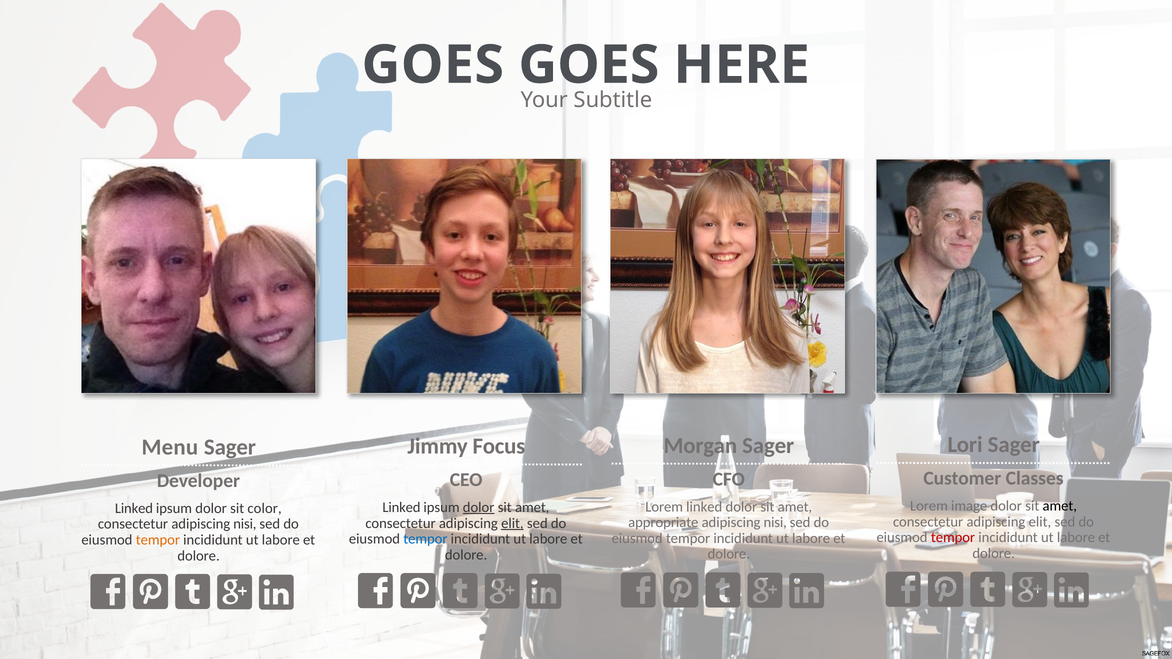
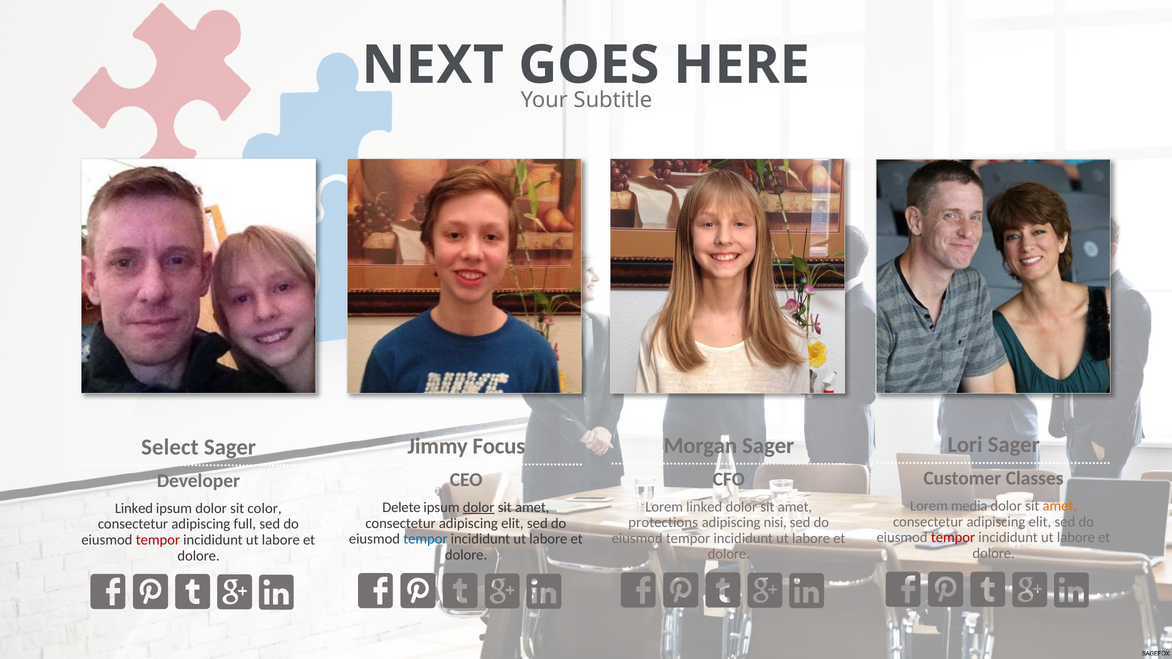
GOES at (433, 65): GOES -> NEXT
Menu: Menu -> Select
image: image -> media
amet at (1060, 506) colour: black -> orange
Linked at (401, 508): Linked -> Delete
appropriate: appropriate -> protections
elit at (512, 523) underline: present -> none
consectetur adipiscing nisi: nisi -> full
tempor at (158, 540) colour: orange -> red
